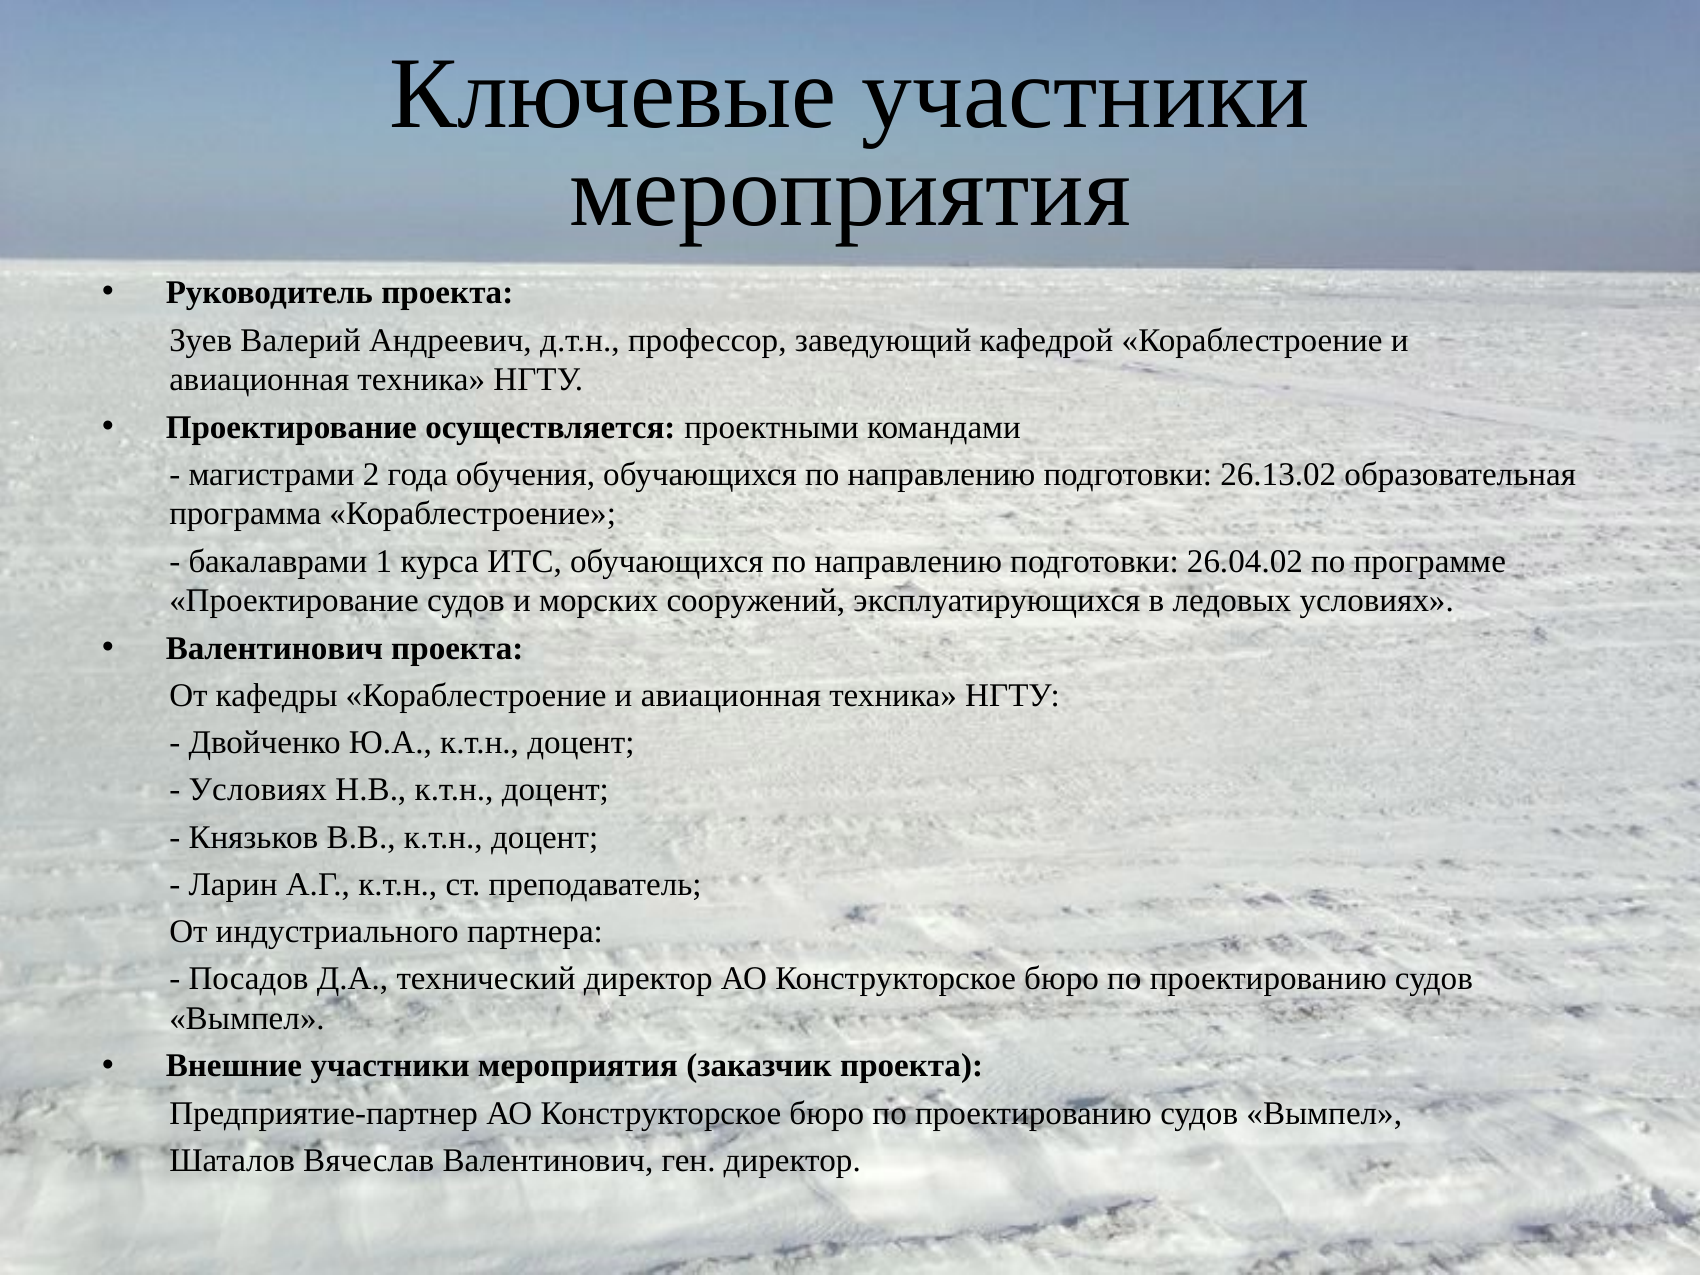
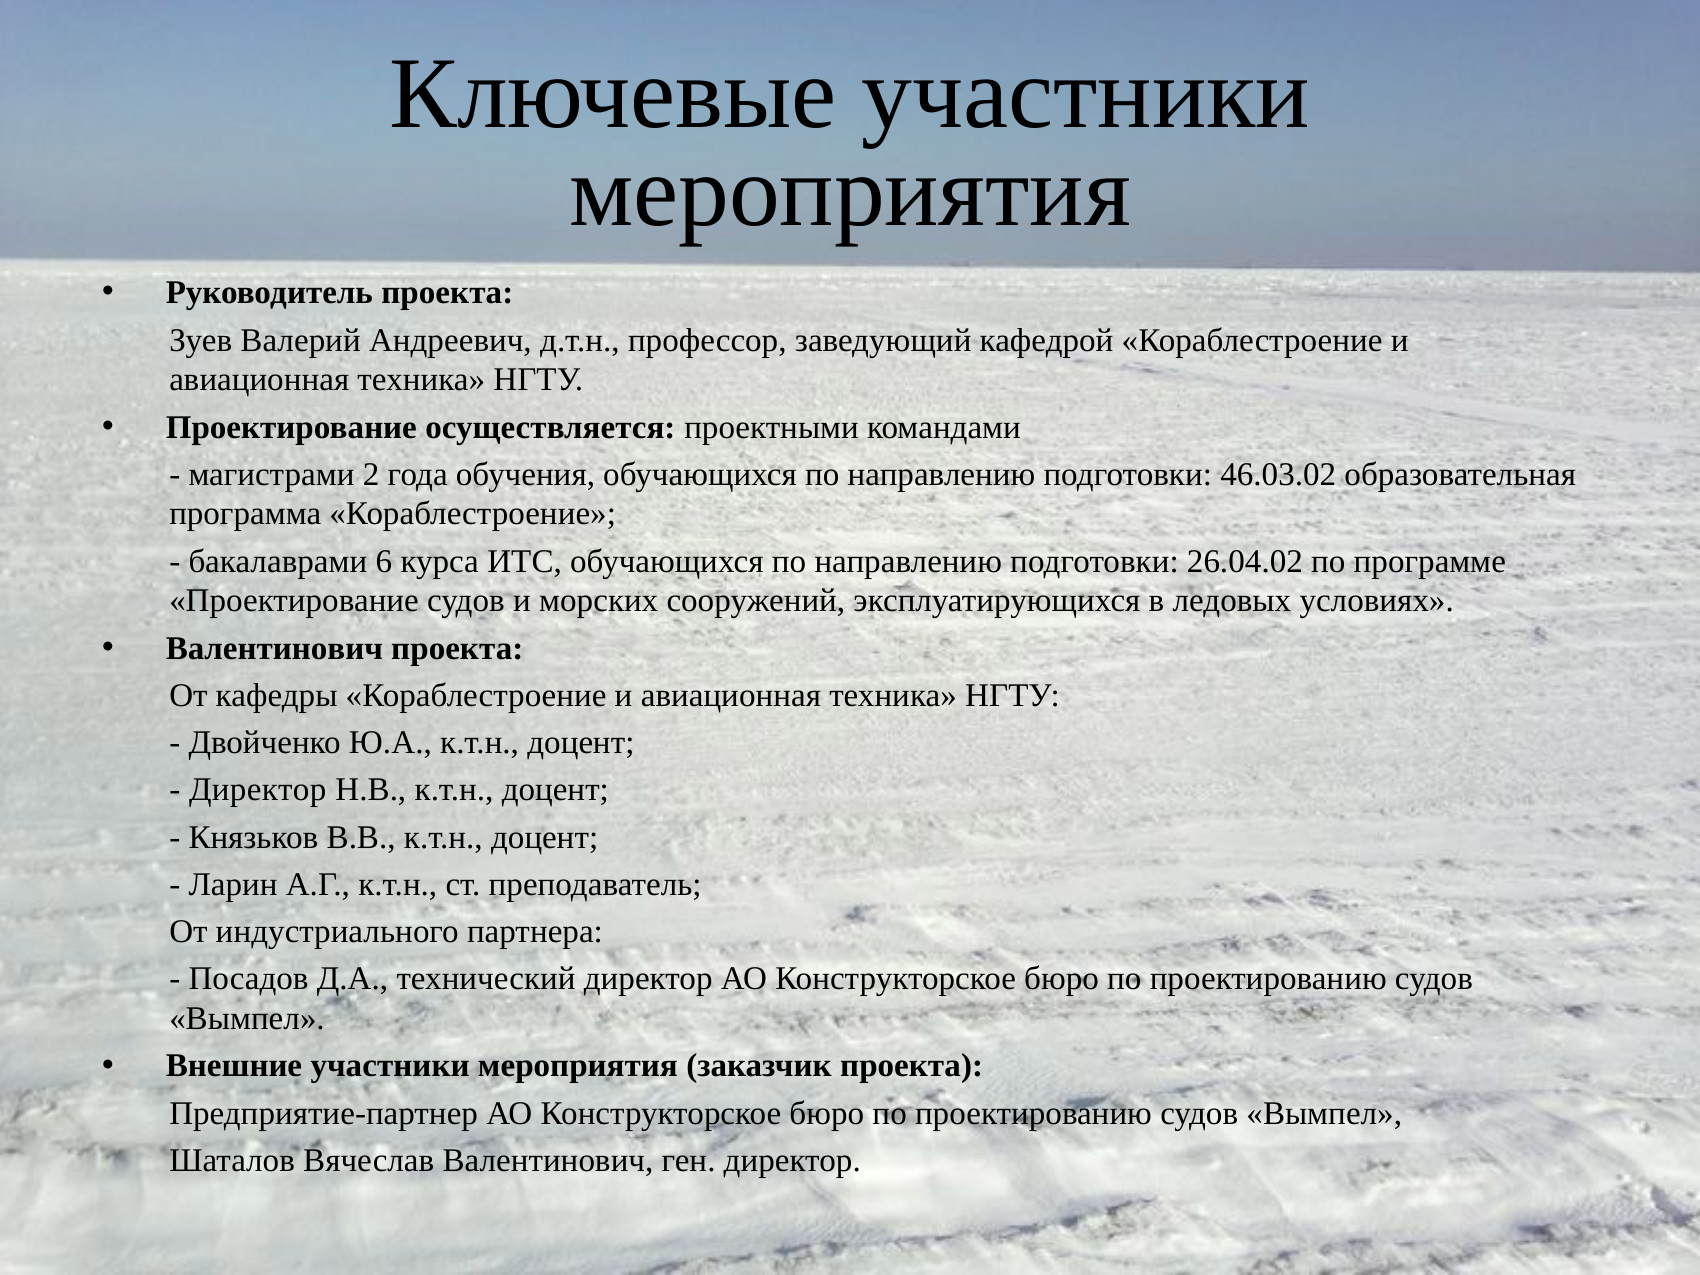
26.13.02: 26.13.02 -> 46.03.02
1: 1 -> 6
Условиях at (258, 790): Условиях -> Директор
